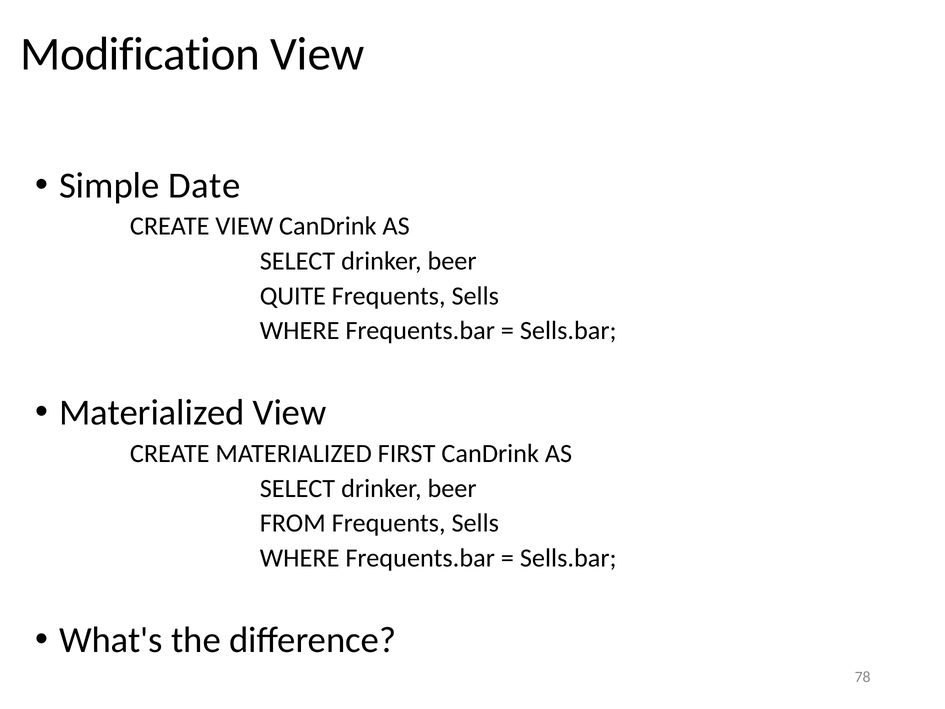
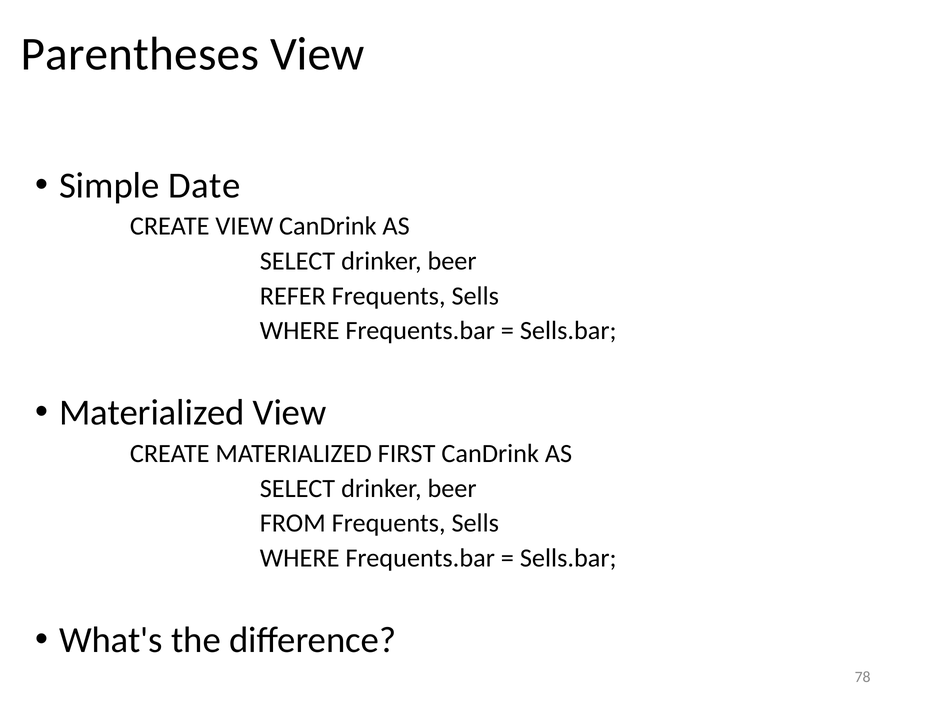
Modification: Modification -> Parentheses
QUITE: QUITE -> REFER
